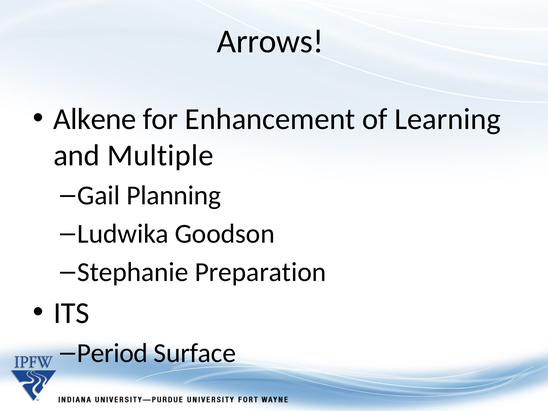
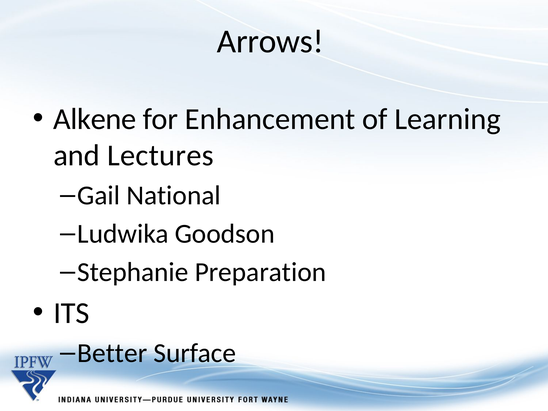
Multiple: Multiple -> Lectures
Planning: Planning -> National
Period: Period -> Better
